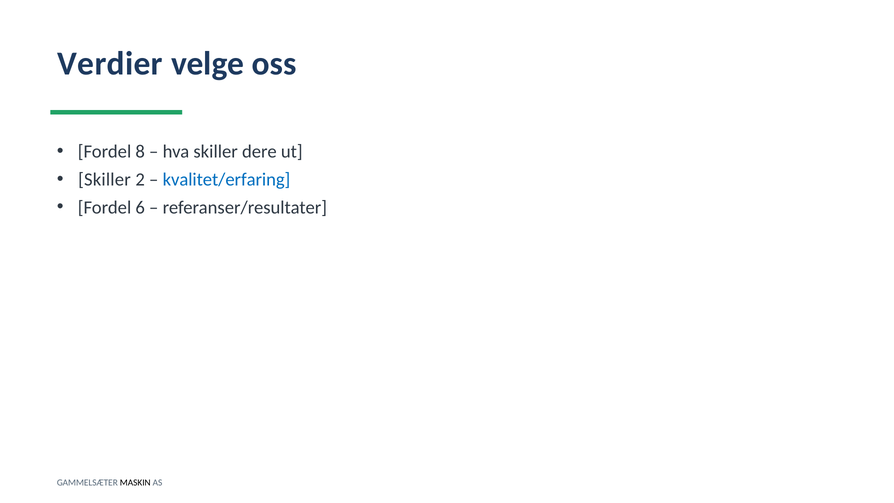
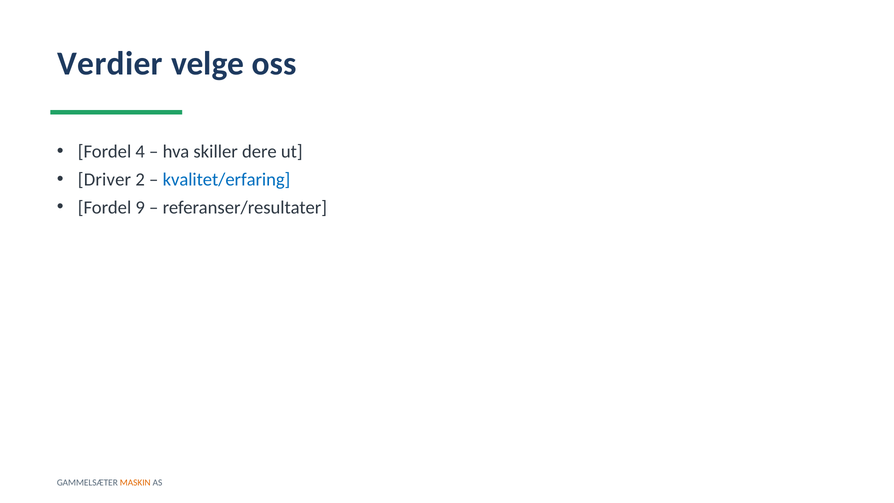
8: 8 -> 4
Skiller at (104, 179): Skiller -> Driver
6: 6 -> 9
MASKIN colour: black -> orange
